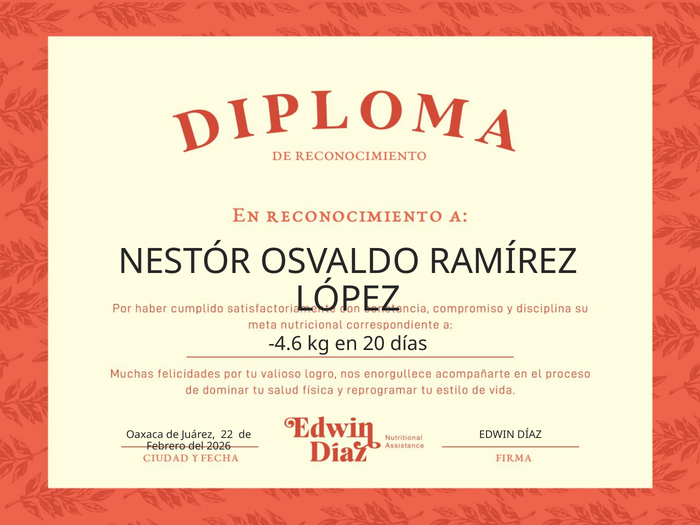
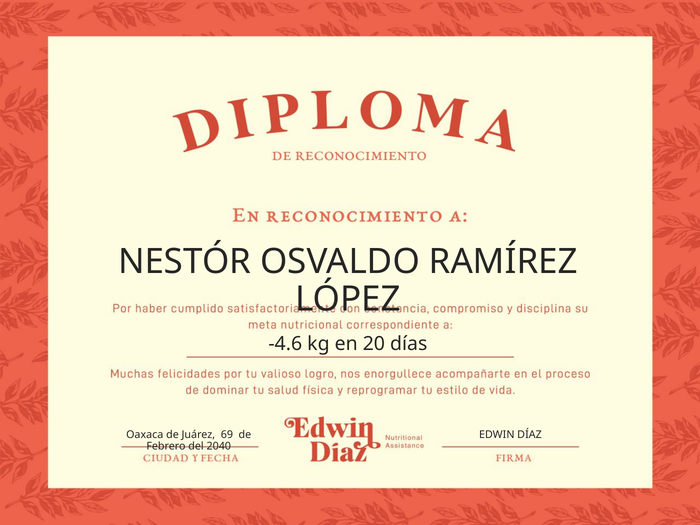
22: 22 -> 69
2026: 2026 -> 2040
